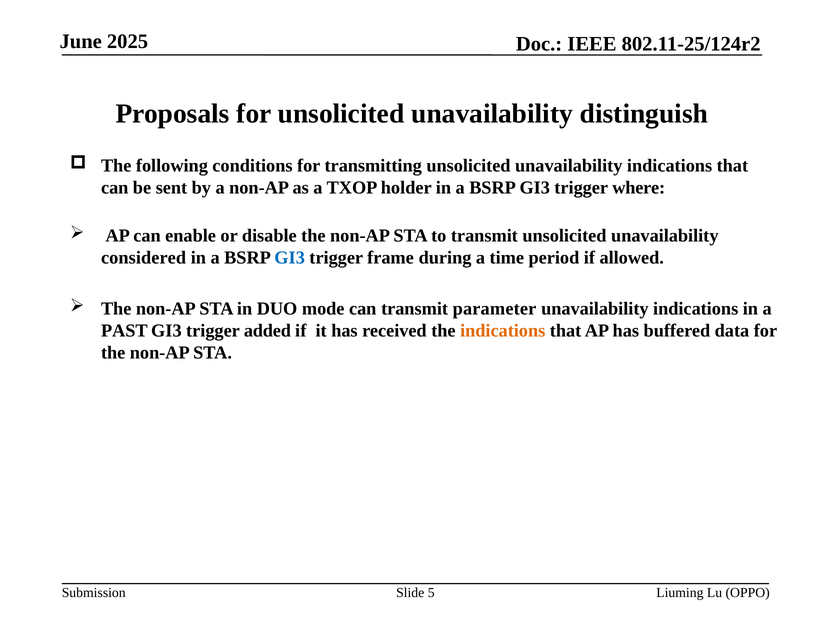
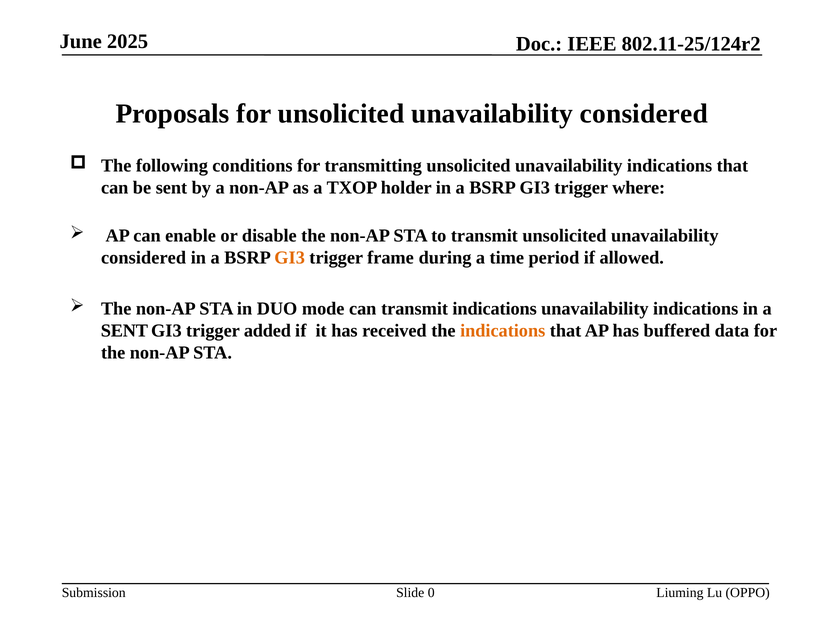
for unsolicited unavailability distinguish: distinguish -> considered
GI3 at (290, 258) colour: blue -> orange
transmit parameter: parameter -> indications
PAST at (124, 331): PAST -> SENT
5: 5 -> 0
